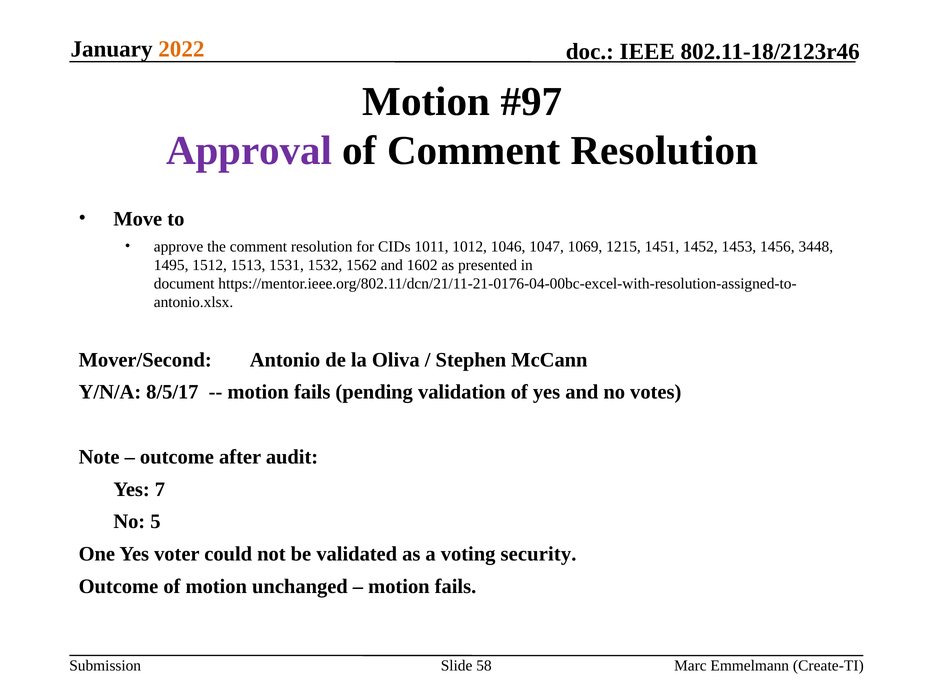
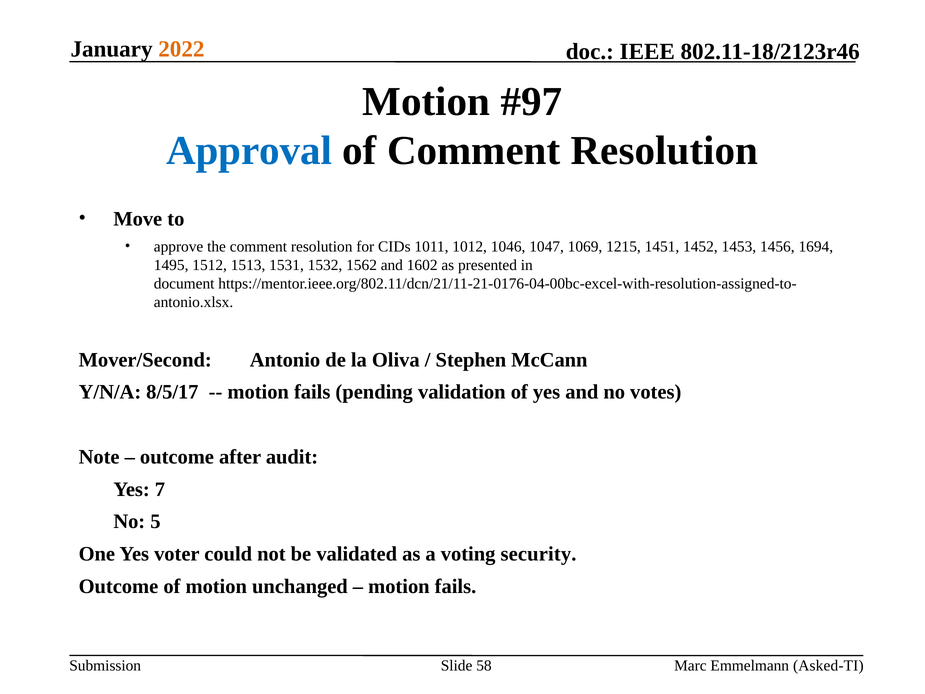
Approval colour: purple -> blue
3448: 3448 -> 1694
Create-TI: Create-TI -> Asked-TI
